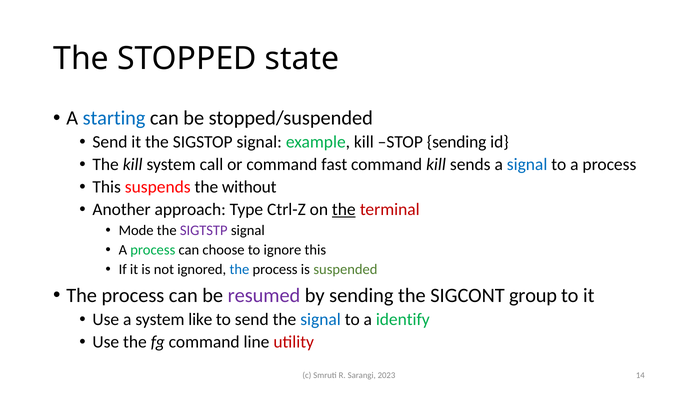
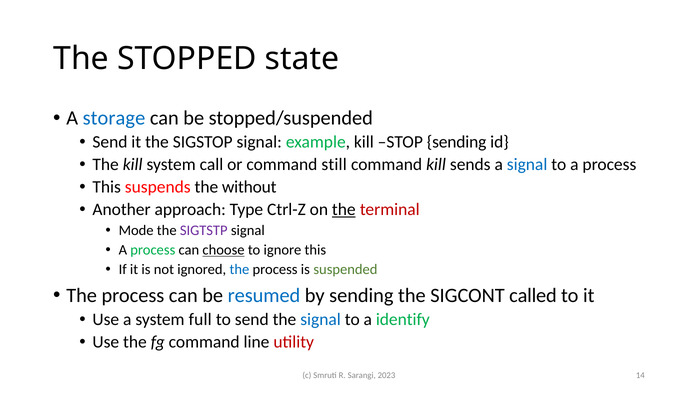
starting: starting -> storage
fast: fast -> still
choose underline: none -> present
resumed colour: purple -> blue
group: group -> called
like: like -> full
